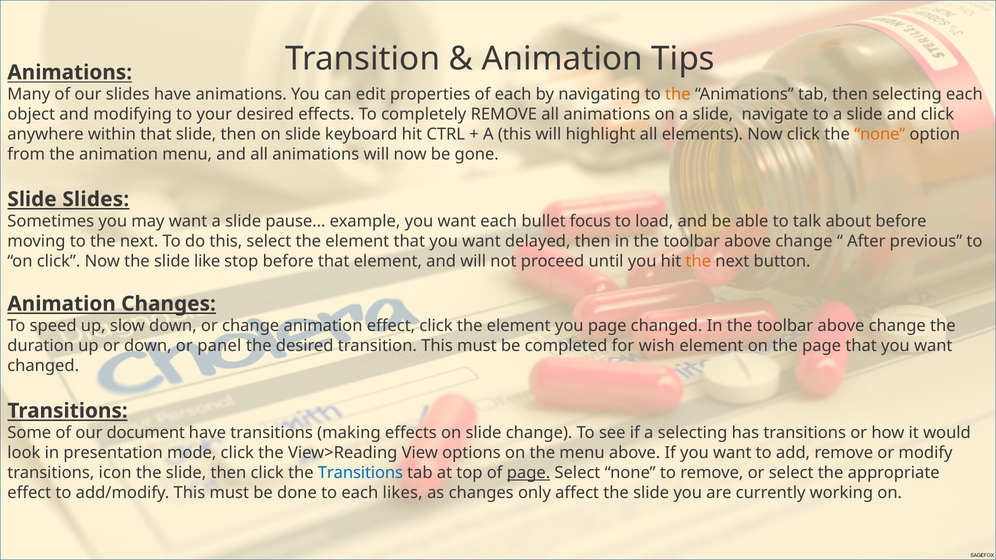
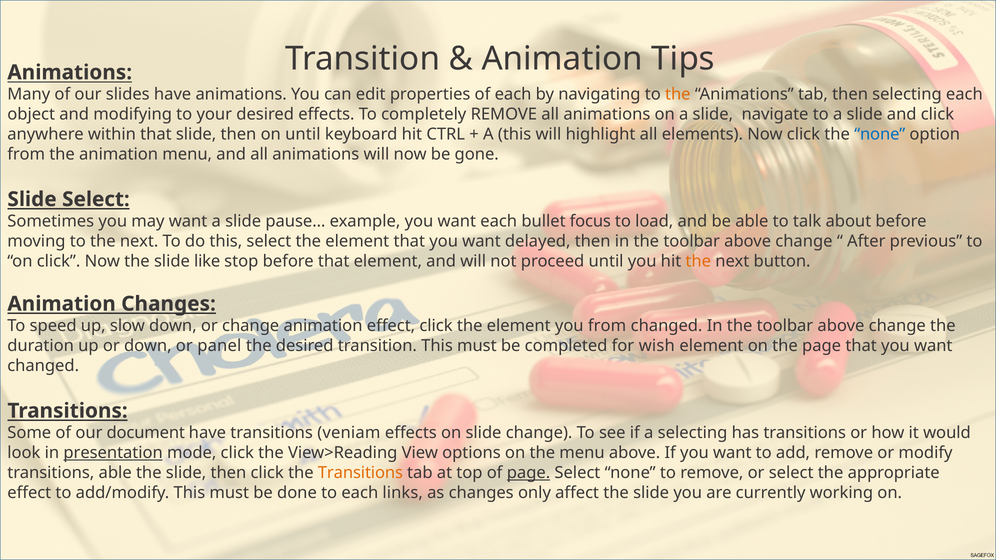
then on slide: slide -> until
none at (880, 134) colour: orange -> blue
Slide Slides: Slides -> Select
you page: page -> from
making: making -> veniam
presentation underline: none -> present
transitions icon: icon -> able
Transitions at (360, 473) colour: blue -> orange
likes: likes -> links
